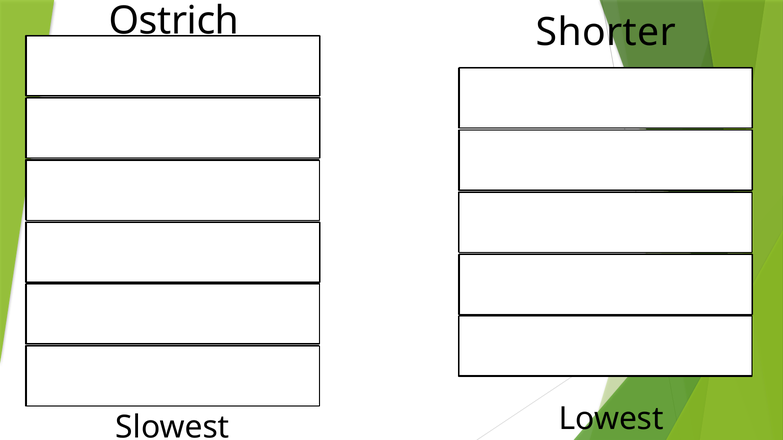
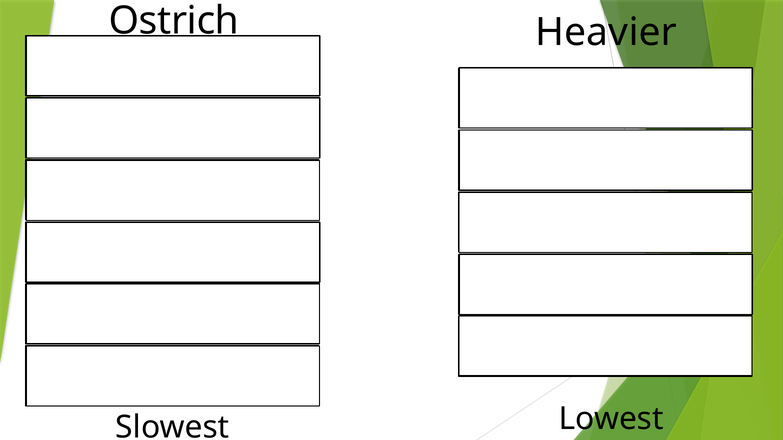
Shorter: Shorter -> Heavier
